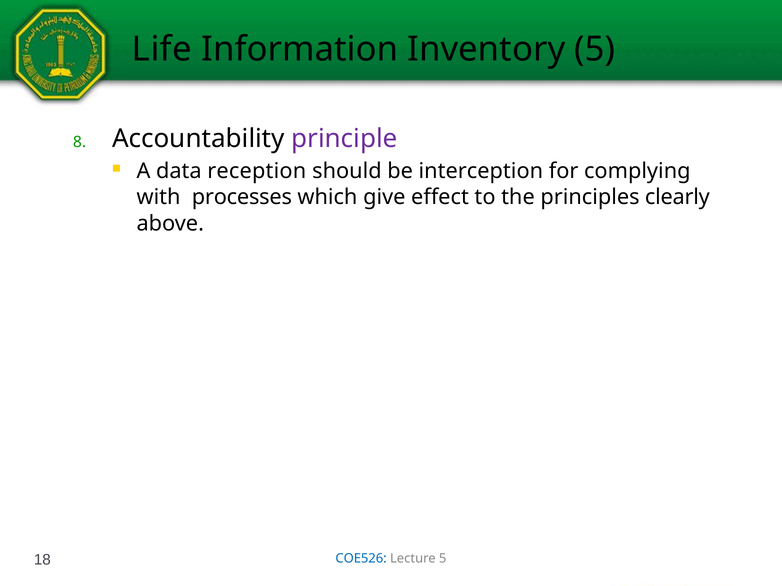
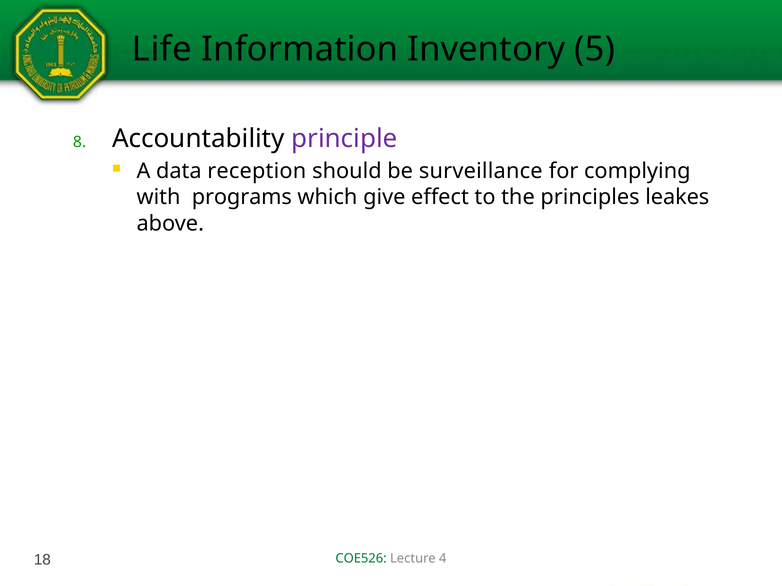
interception: interception -> surveillance
processes: processes -> programs
clearly: clearly -> leakes
COE526 colour: blue -> green
Lecture 5: 5 -> 4
